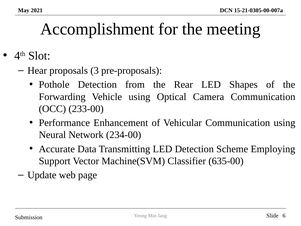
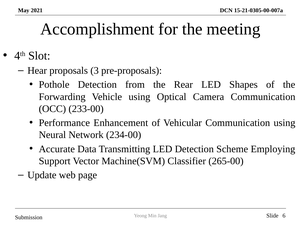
635-00: 635-00 -> 265-00
